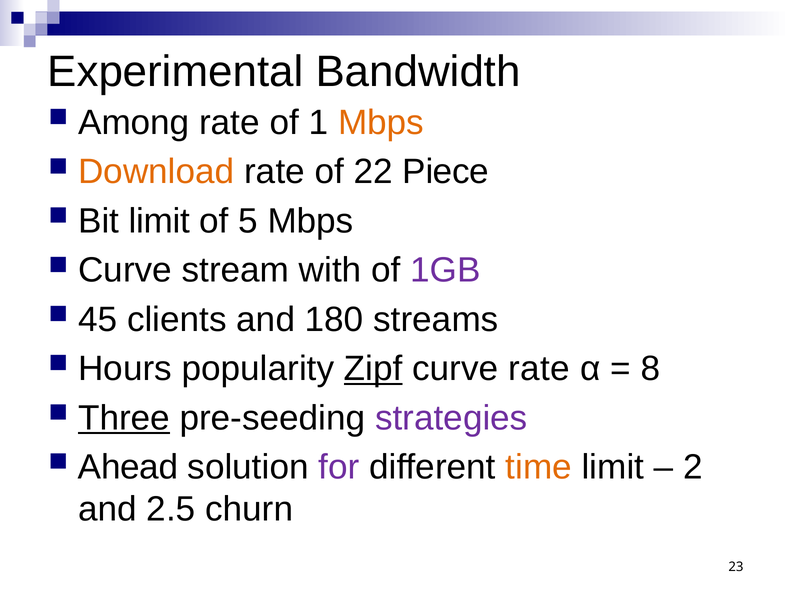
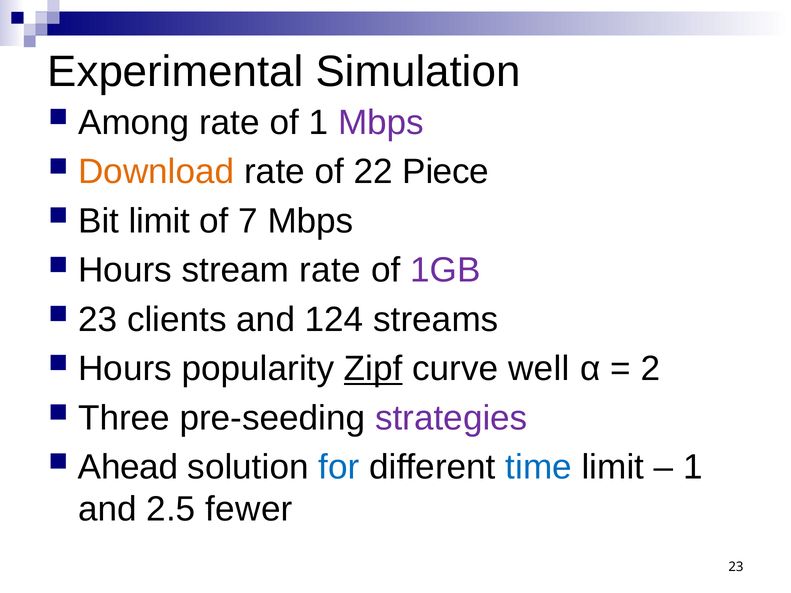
Bandwidth: Bandwidth -> Simulation
Mbps at (381, 123) colour: orange -> purple
5: 5 -> 7
Curve at (125, 270): Curve -> Hours
stream with: with -> rate
45 at (98, 320): 45 -> 23
180: 180 -> 124
curve rate: rate -> well
8: 8 -> 2
Three underline: present -> none
for colour: purple -> blue
time colour: orange -> blue
2 at (693, 467): 2 -> 1
churn: churn -> fewer
